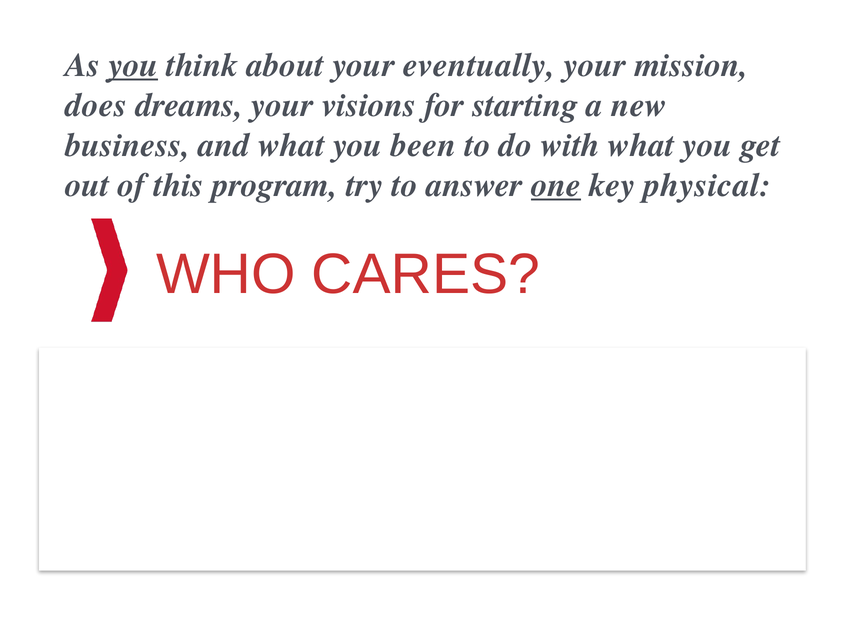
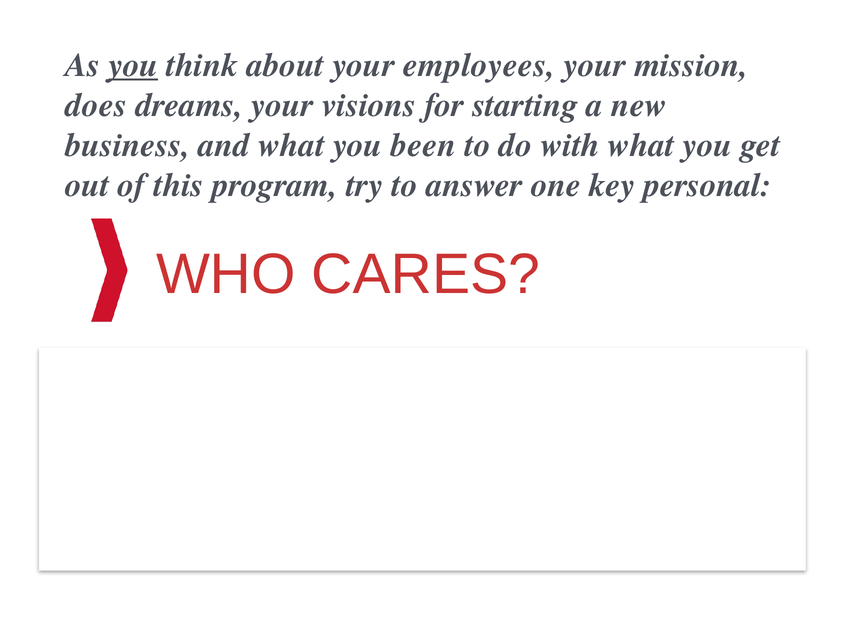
eventually: eventually -> employees
one underline: present -> none
physical: physical -> personal
